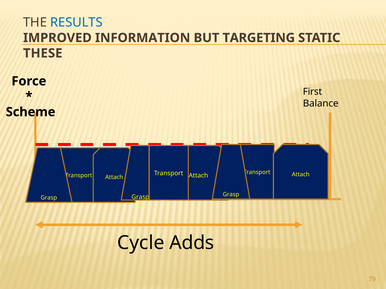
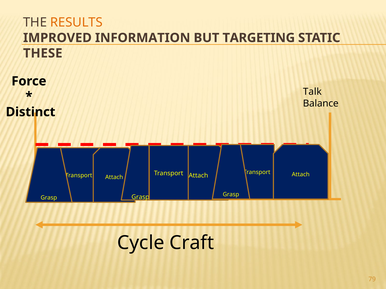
RESULTS colour: blue -> orange
First: First -> Talk
Scheme: Scheme -> Distinct
Adds: Adds -> Craft
